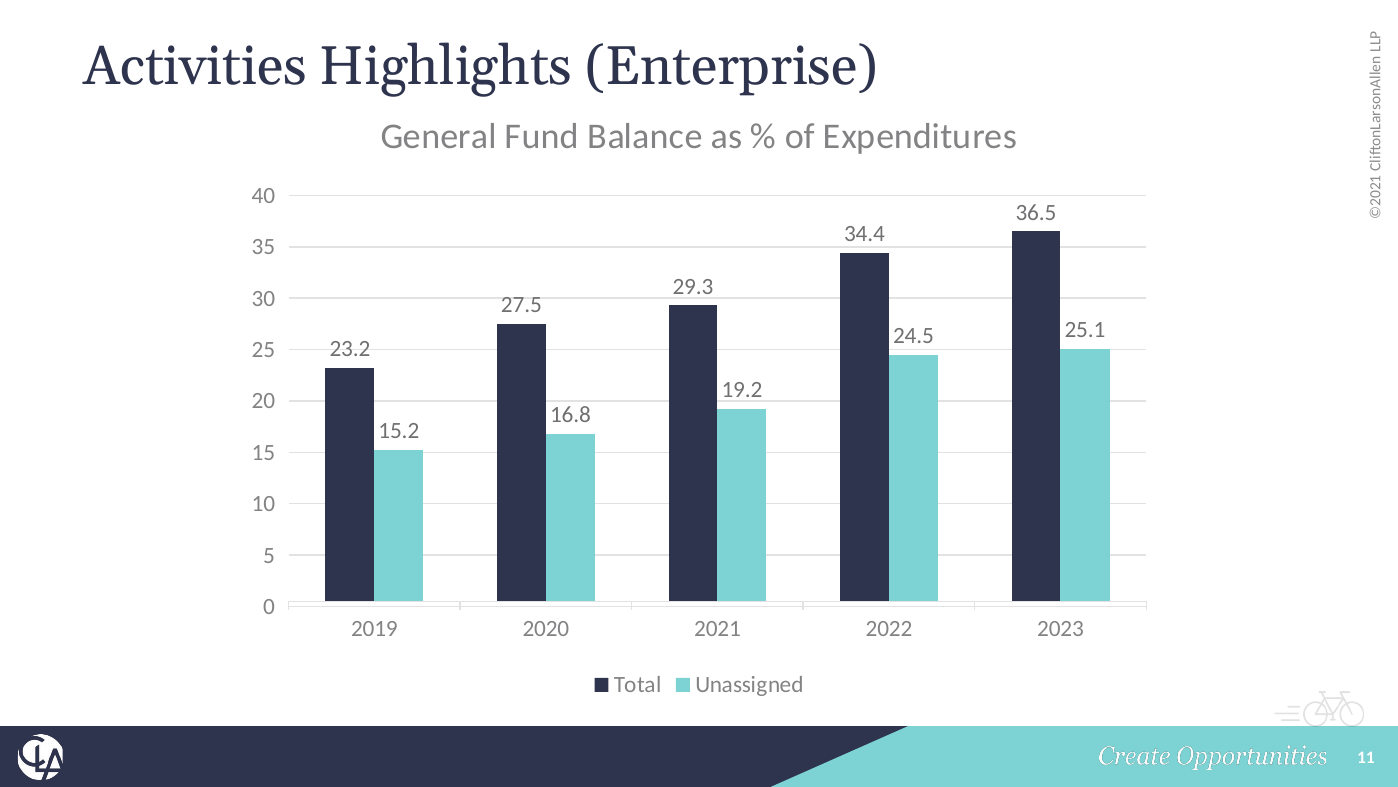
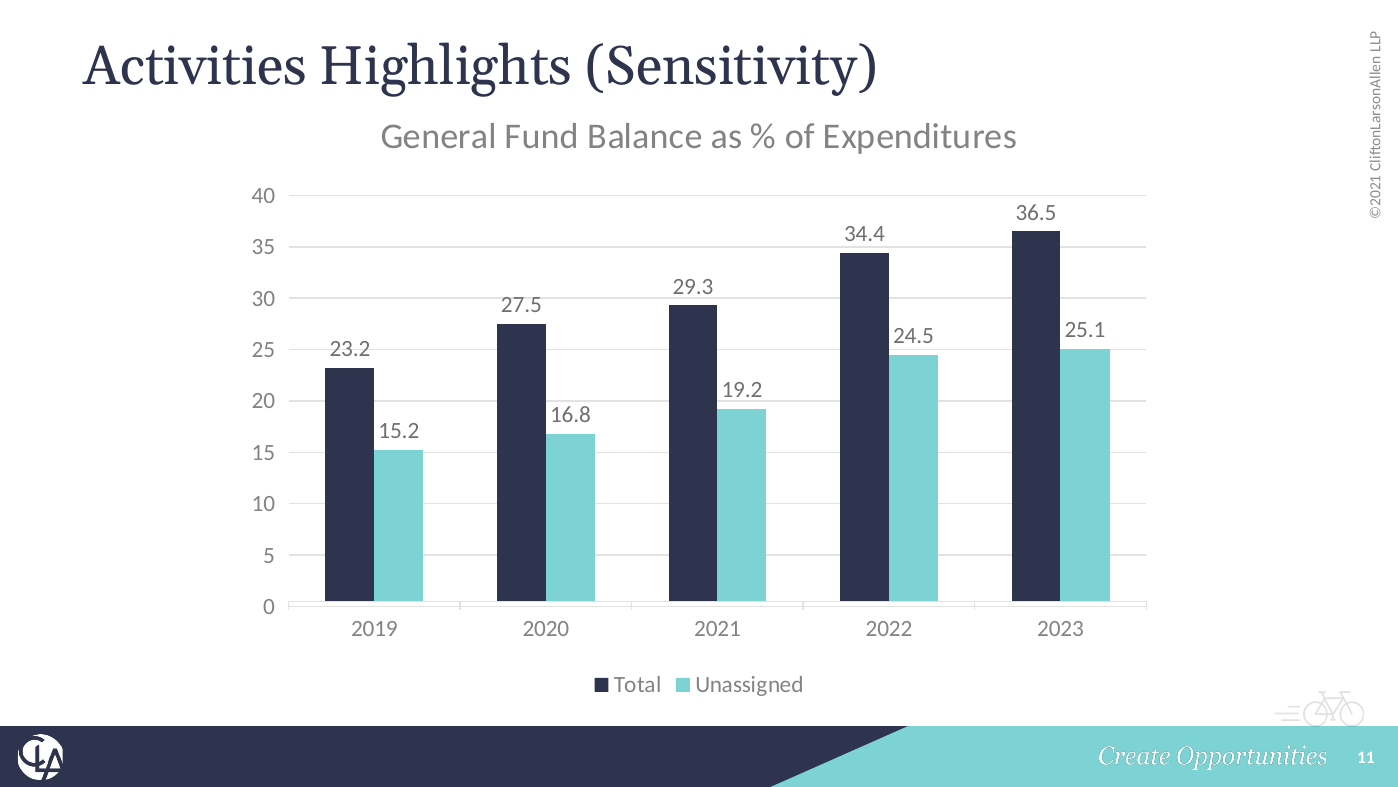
Enterprise: Enterprise -> Sensitivity
